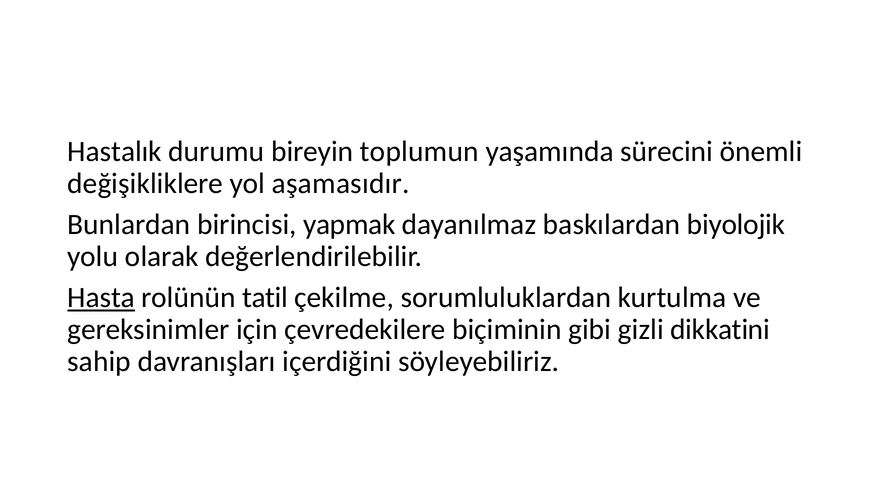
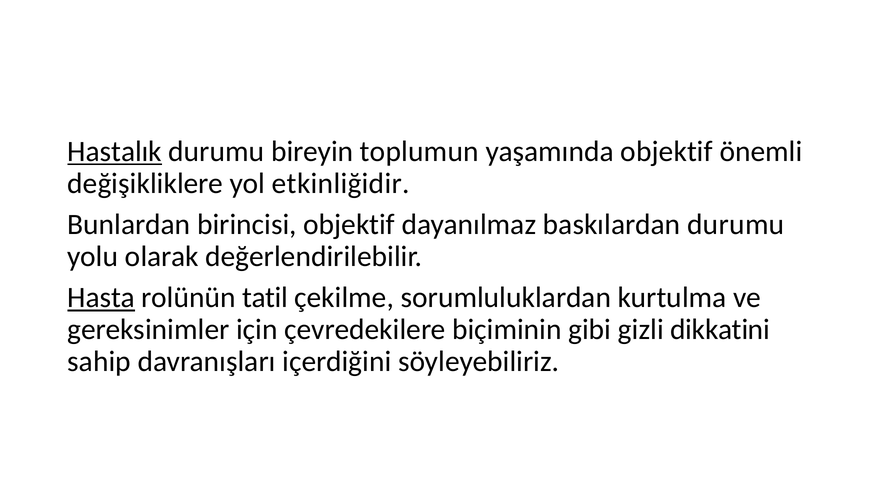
Hastalık underline: none -> present
yaşamında sürecini: sürecini -> objektif
aşamasıdır: aşamasıdır -> etkinliğidir
birincisi yapmak: yapmak -> objektif
baskılardan biyolojik: biyolojik -> durumu
